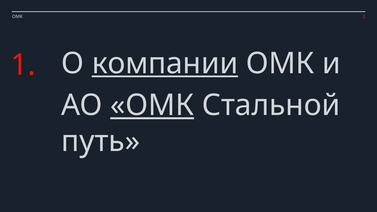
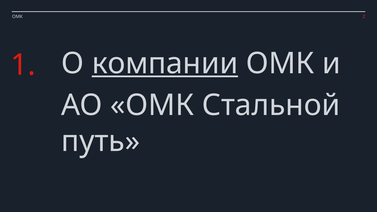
ОМК at (152, 105) underline: present -> none
